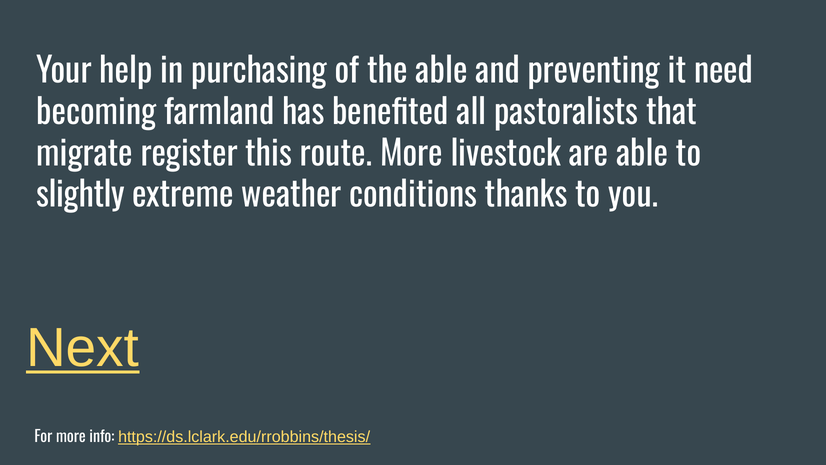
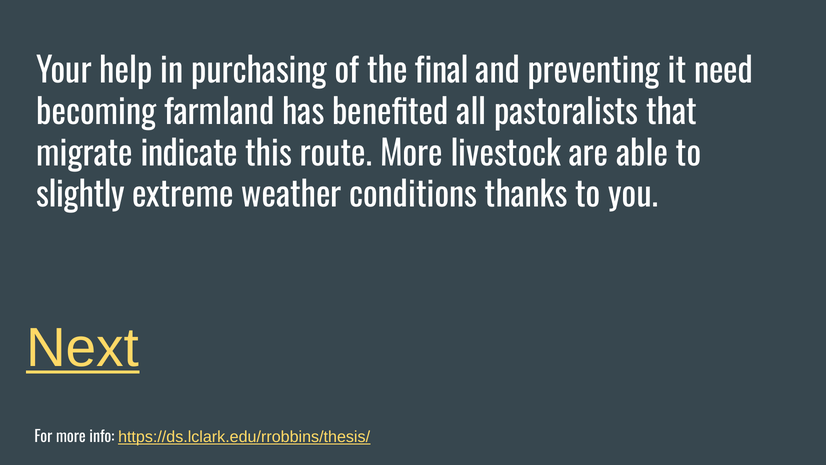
the able: able -> final
register: register -> indicate
